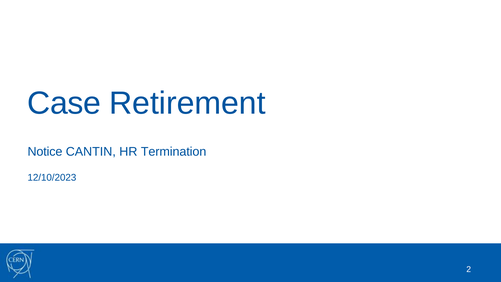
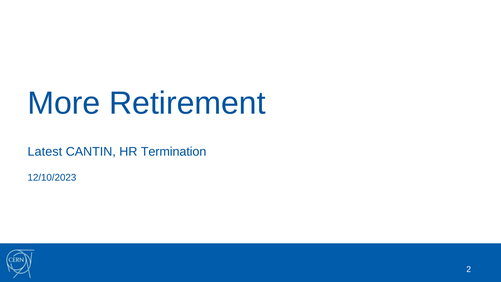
Case: Case -> More
Notice: Notice -> Latest
